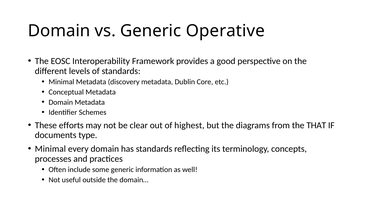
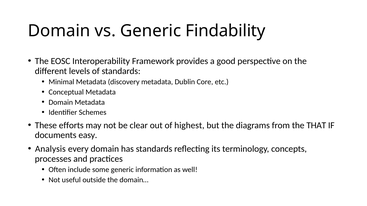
Operative: Operative -> Findability
type: type -> easy
Minimal at (50, 149): Minimal -> Analysis
